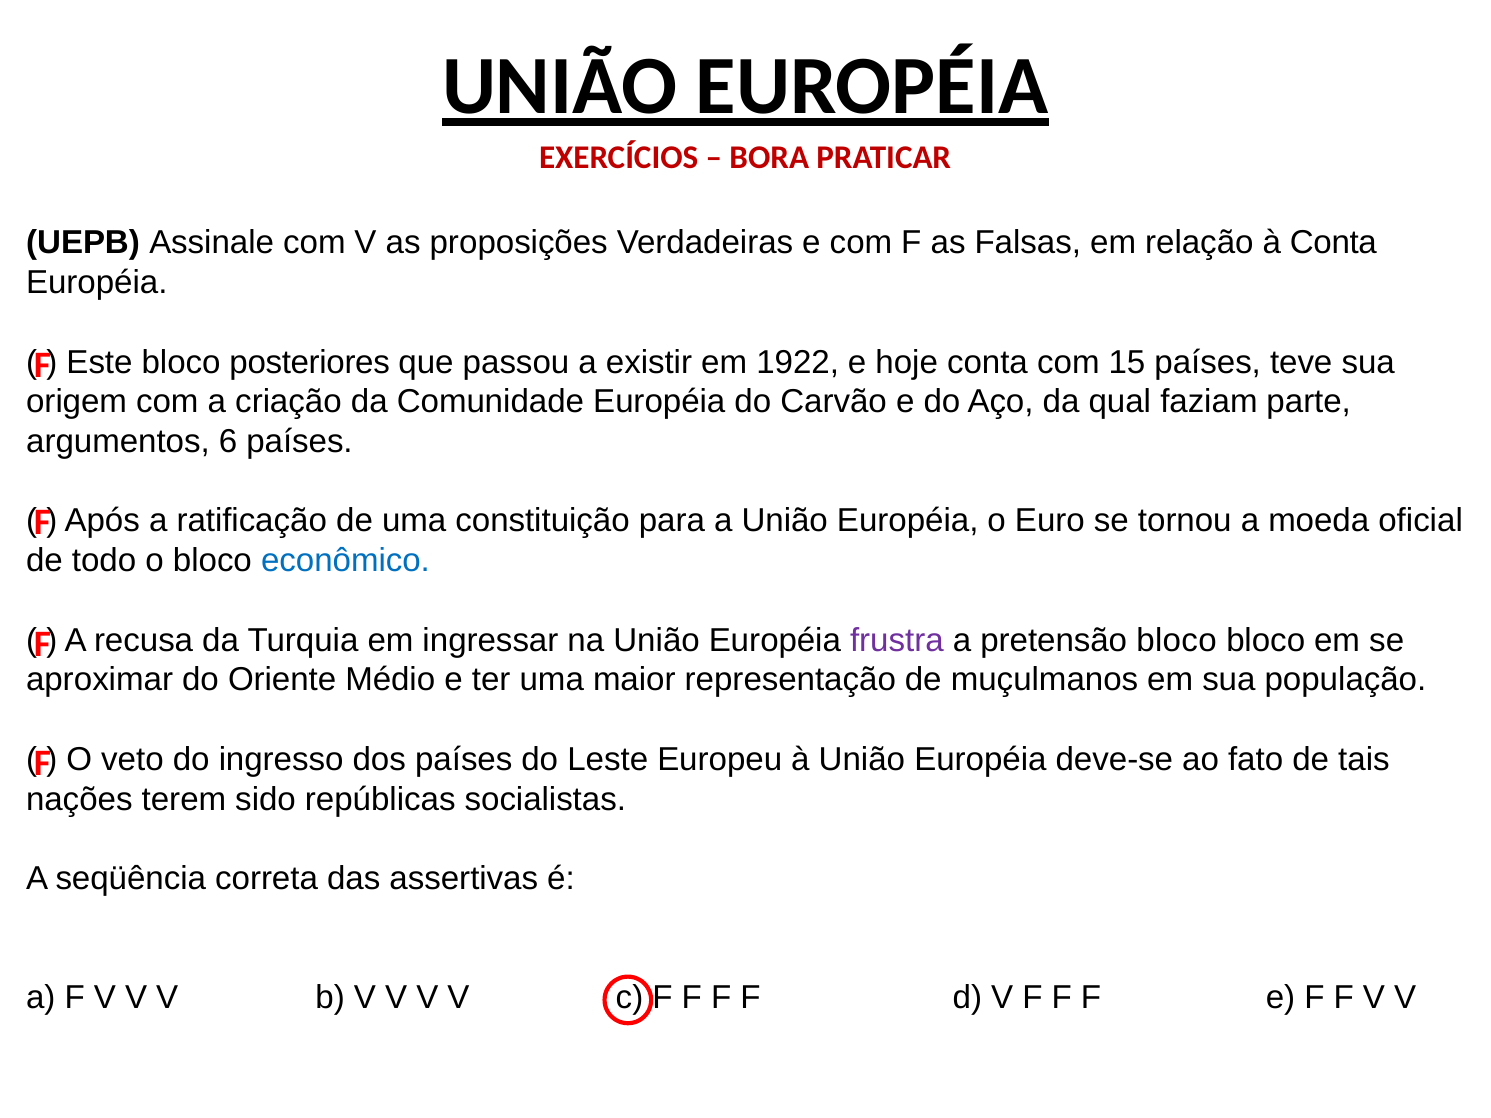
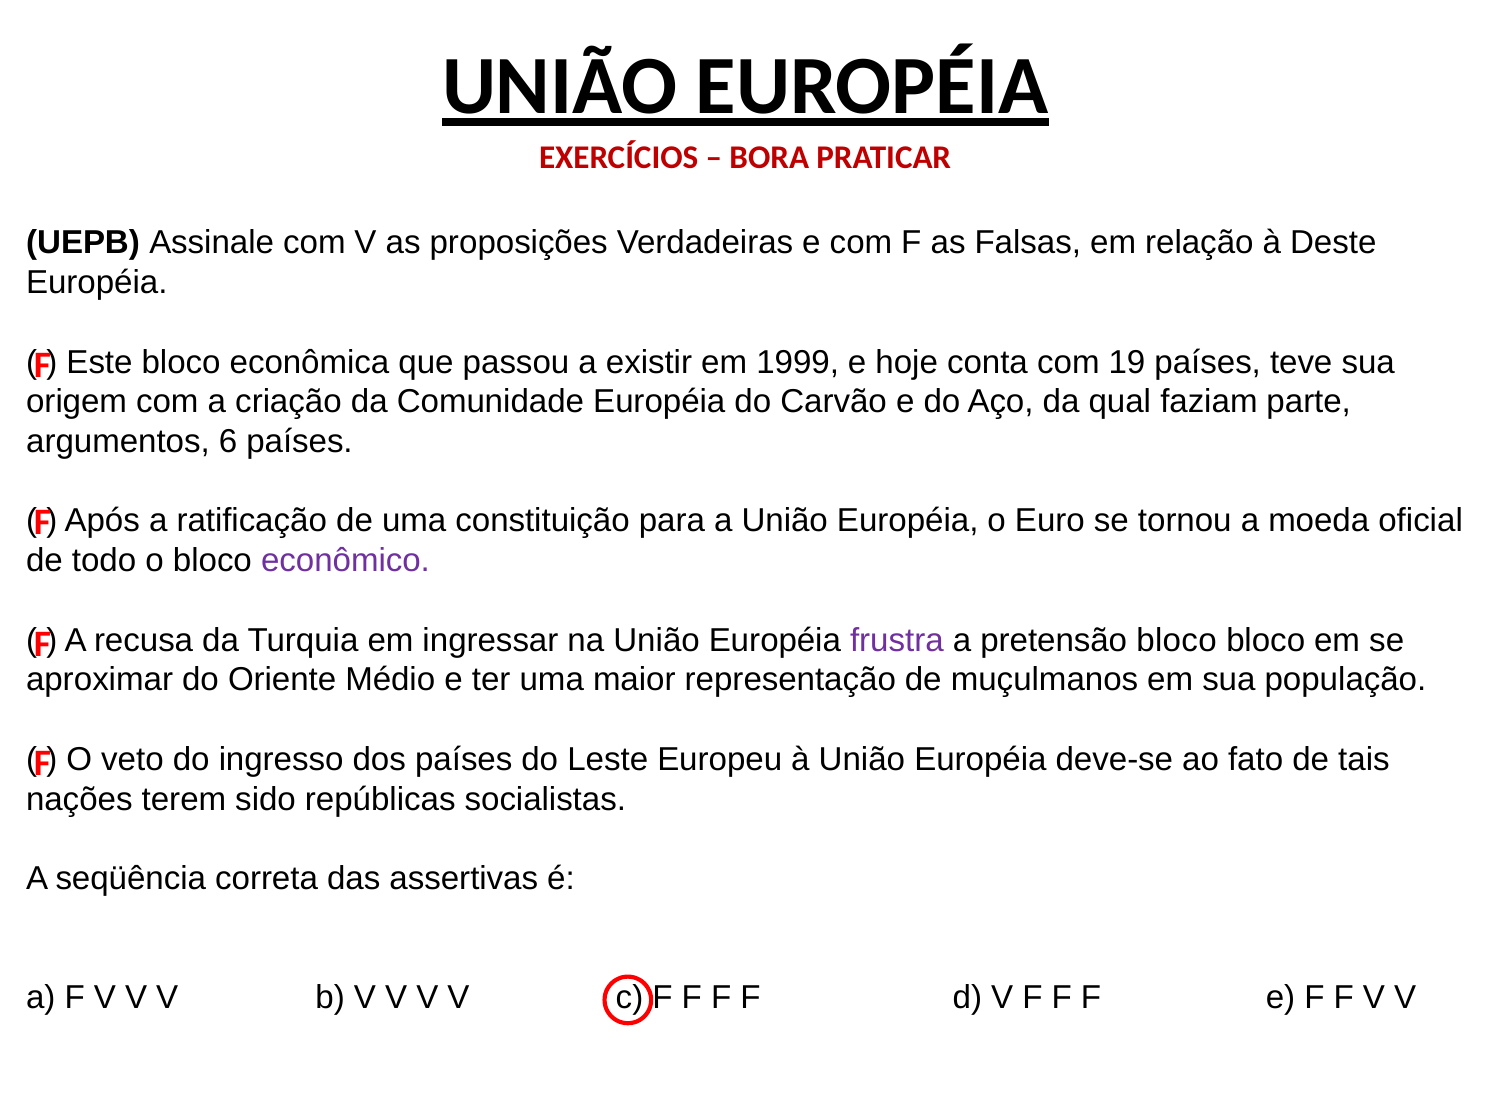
à Conta: Conta -> Deste
posteriores: posteriores -> econômica
1922: 1922 -> 1999
15: 15 -> 19
econômico colour: blue -> purple
